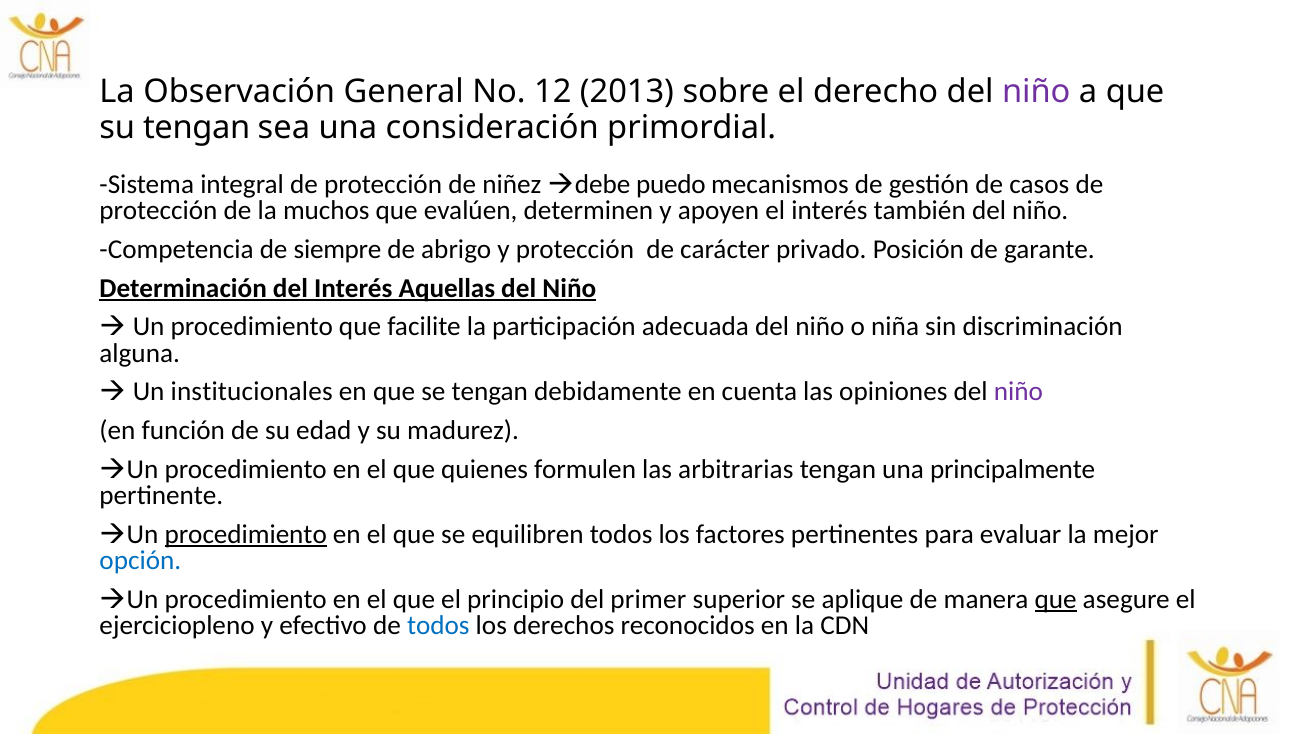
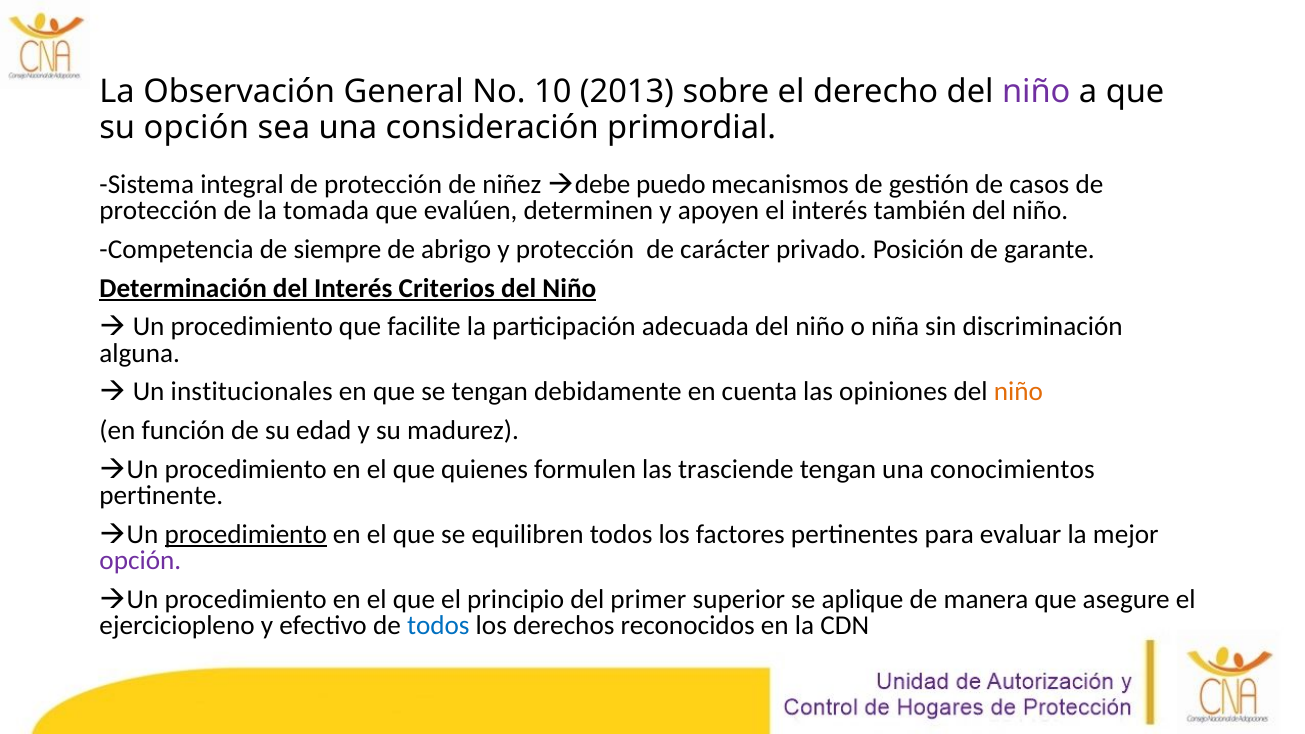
12: 12 -> 10
su tengan: tengan -> opción
muchos: muchos -> tomada
Aquellas: Aquellas -> Criterios
niño at (1018, 392) colour: purple -> orange
arbitrarias: arbitrarias -> trasciende
principalmente: principalmente -> conocimientos
opción at (140, 561) colour: blue -> purple
que at (1056, 599) underline: present -> none
